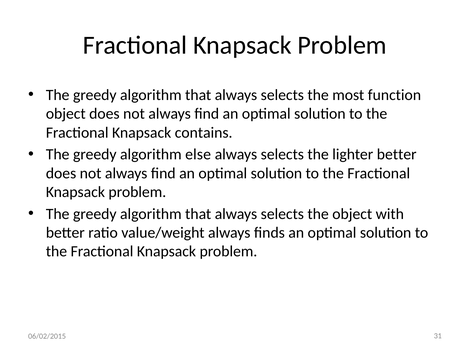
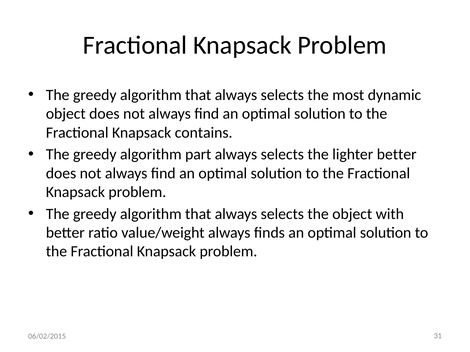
function: function -> dynamic
else: else -> part
